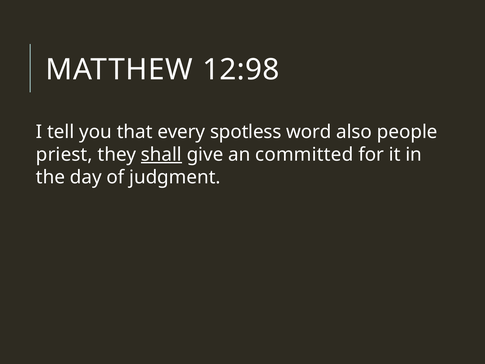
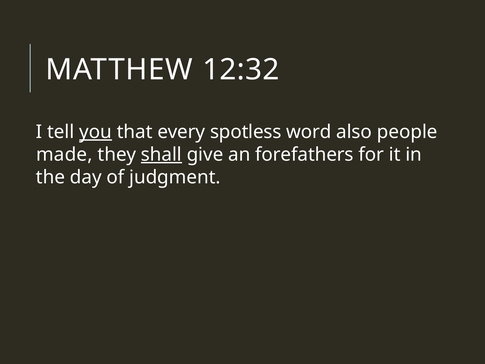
12:98: 12:98 -> 12:32
you underline: none -> present
priest: priest -> made
committed: committed -> forefathers
